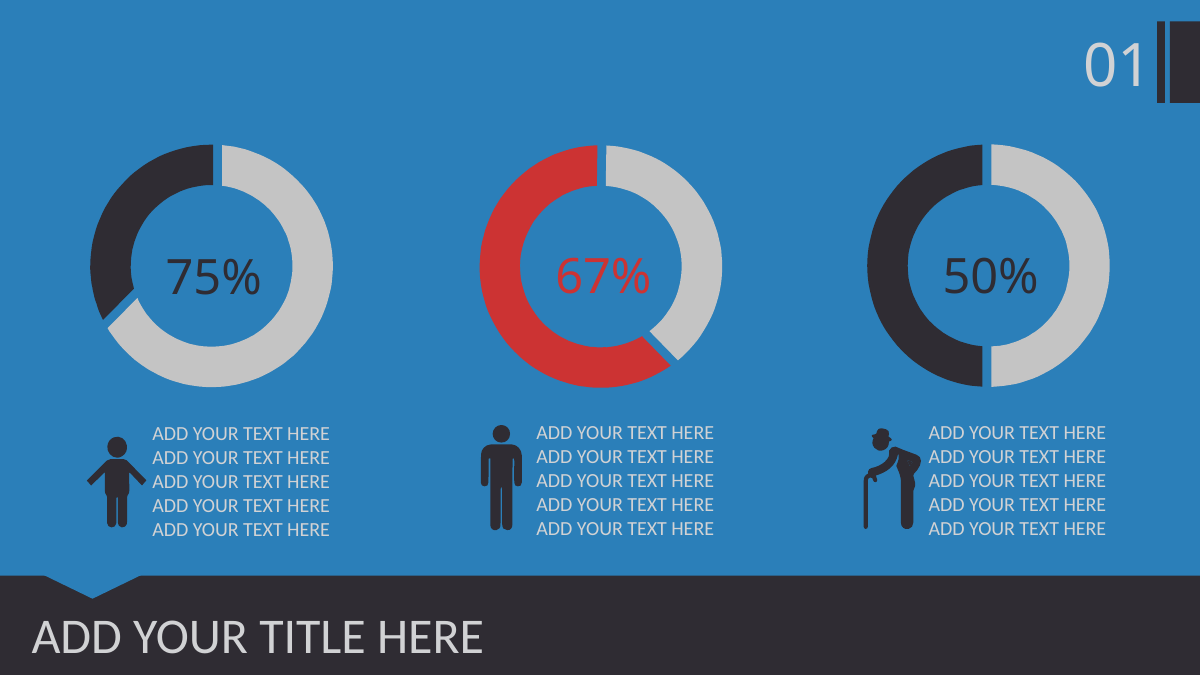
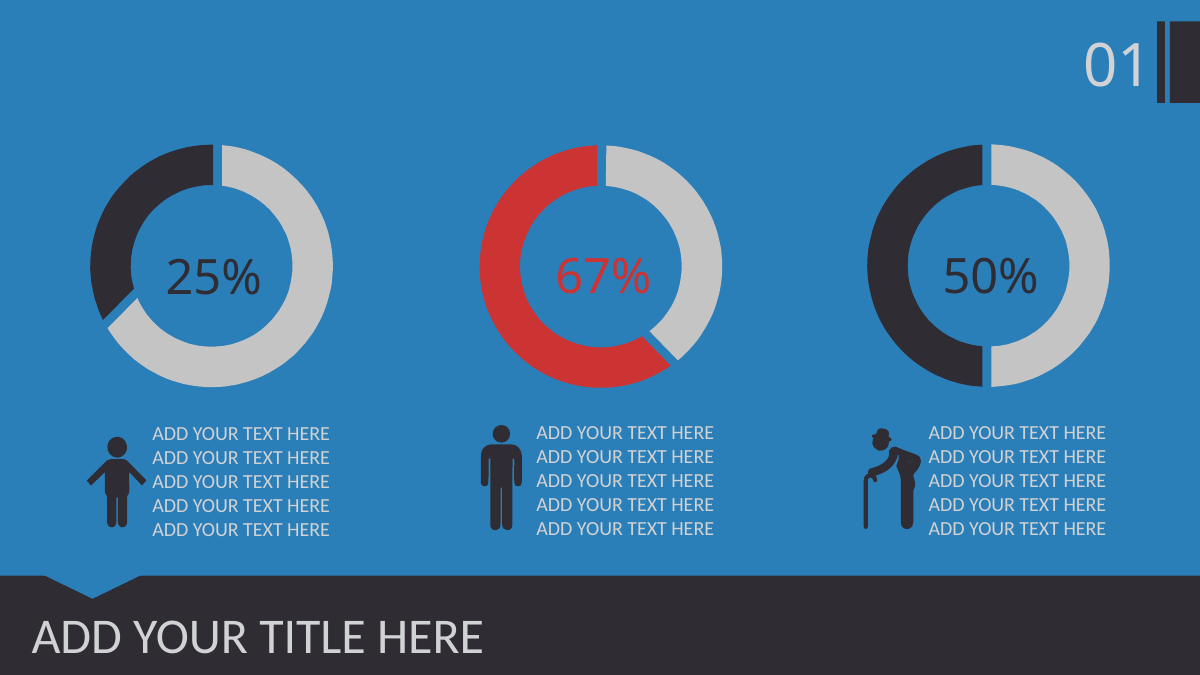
75%: 75% -> 25%
